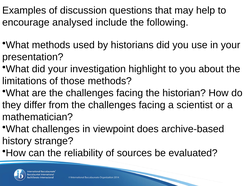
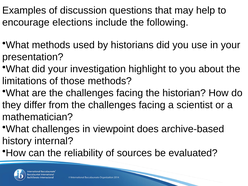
analysed: analysed -> elections
strange: strange -> internal
